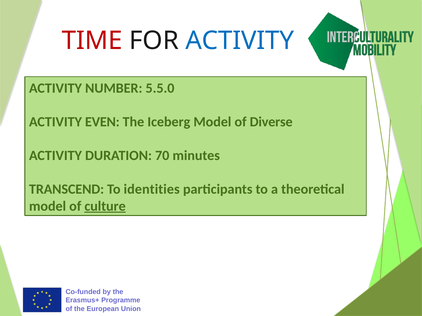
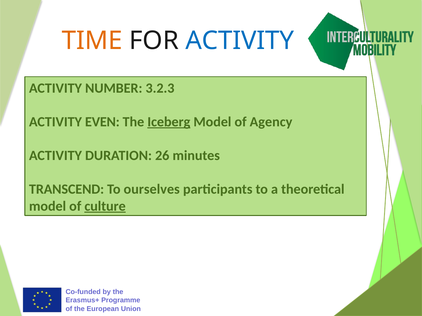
TIME colour: red -> orange
5.5.0: 5.5.0 -> 3.2.3
Iceberg underline: none -> present
Diverse: Diverse -> Agency
70: 70 -> 26
identities: identities -> ourselves
